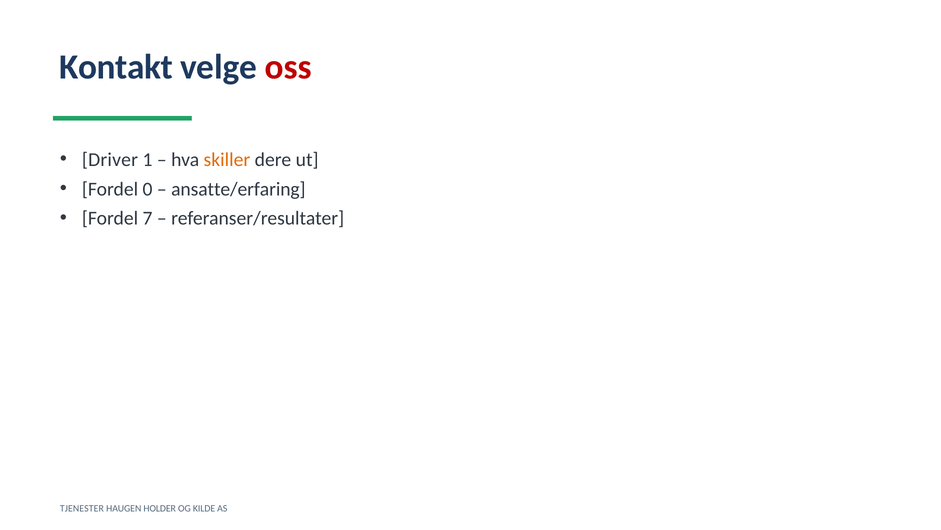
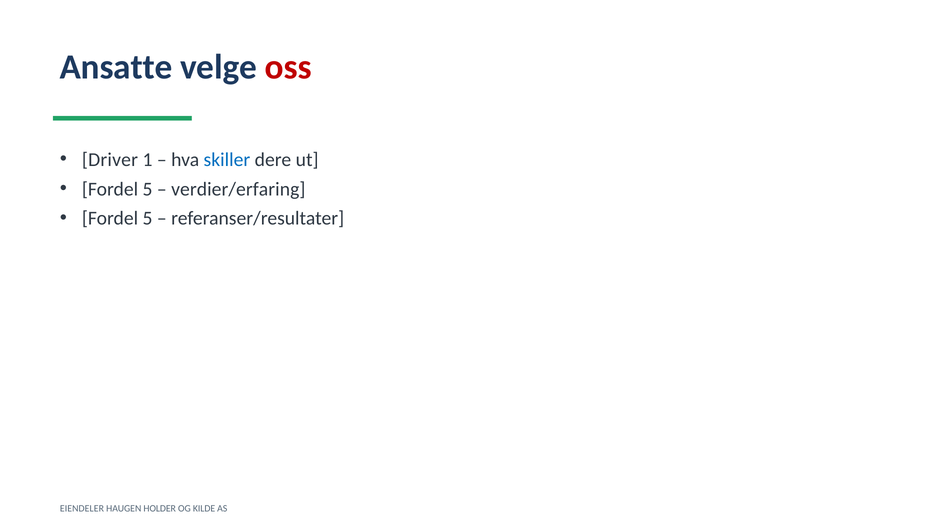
Kontakt: Kontakt -> Ansatte
skiller colour: orange -> blue
0 at (148, 189): 0 -> 5
ansatte/erfaring: ansatte/erfaring -> verdier/erfaring
7 at (148, 218): 7 -> 5
TJENESTER: TJENESTER -> EIENDELER
